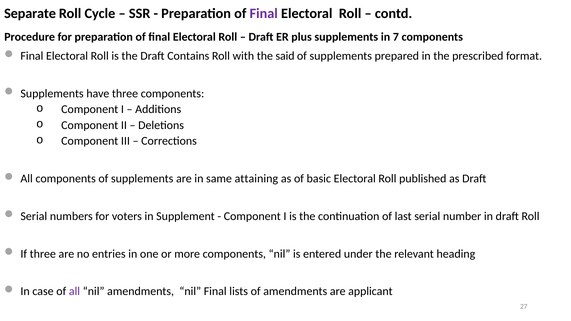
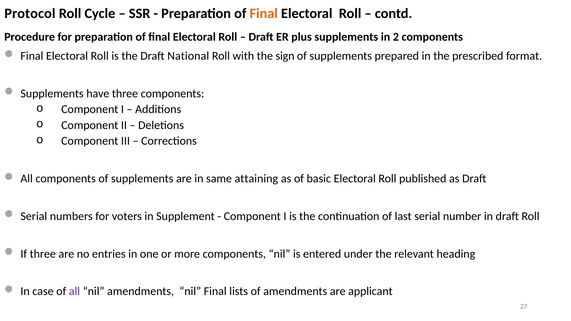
Separate: Separate -> Protocol
Final at (264, 13) colour: purple -> orange
7: 7 -> 2
Contains: Contains -> National
said: said -> sign
